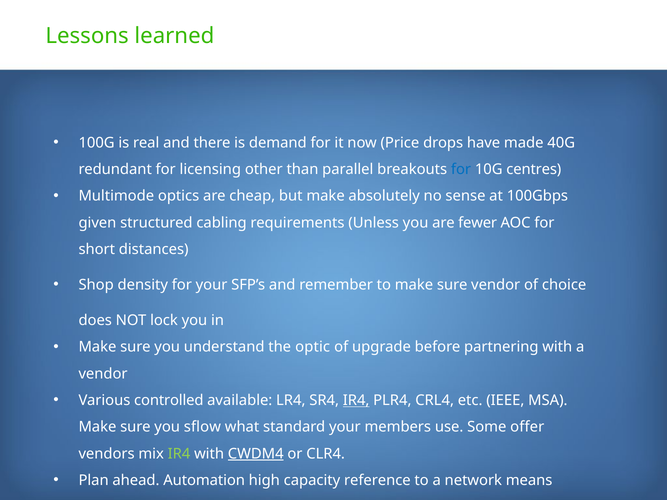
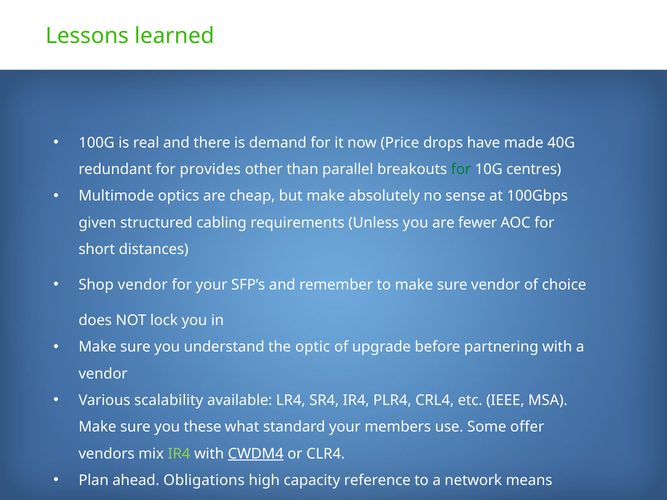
licensing: licensing -> provides
for at (461, 170) colour: blue -> green
Shop density: density -> vendor
controlled: controlled -> scalability
IR4 at (356, 401) underline: present -> none
sflow: sflow -> these
Automation: Automation -> Obligations
